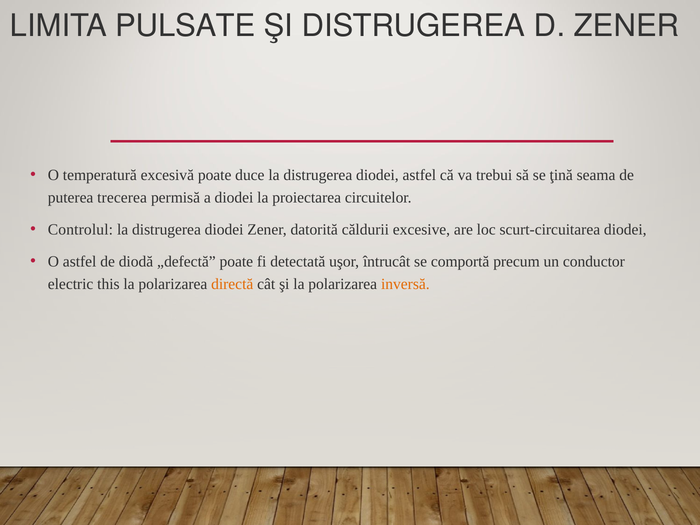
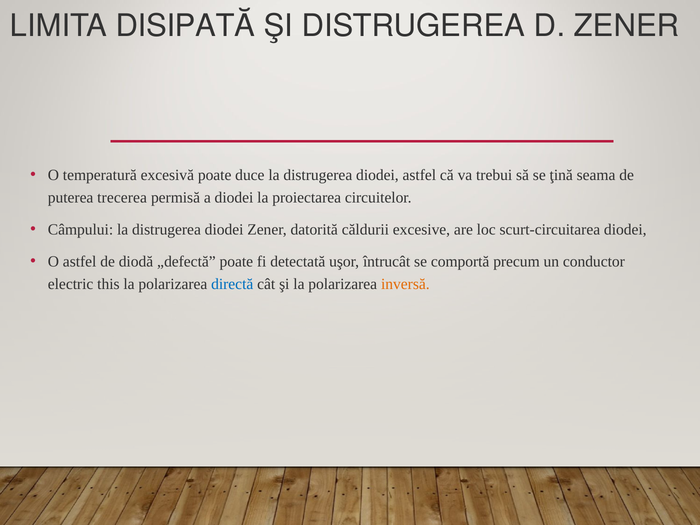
PULSATE: PULSATE -> DISIPATĂ
Controlul: Controlul -> Câmpului
directă colour: orange -> blue
